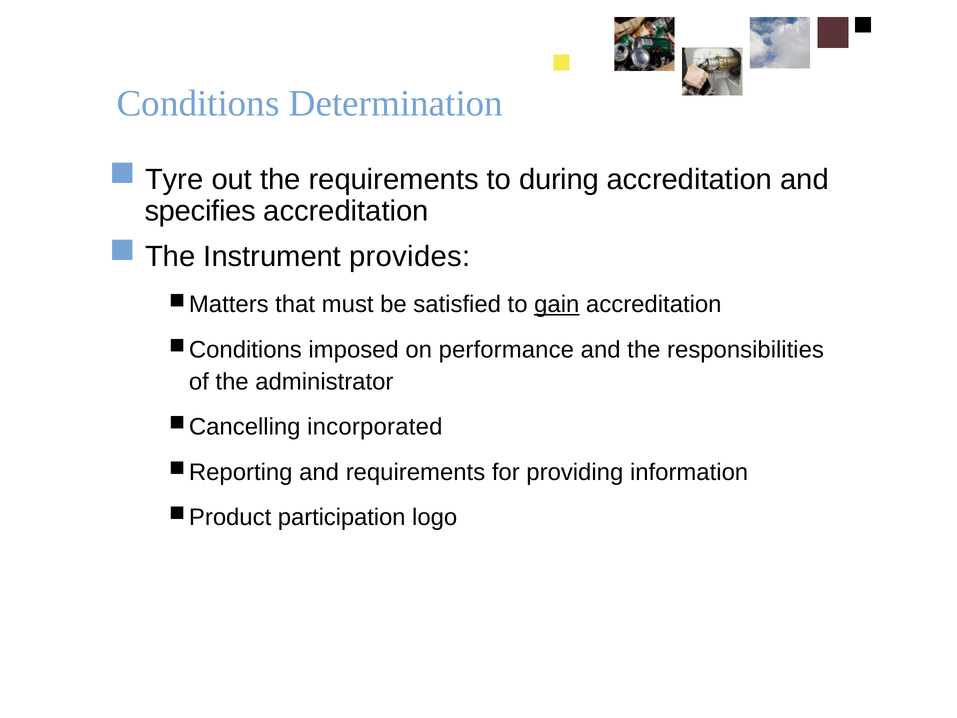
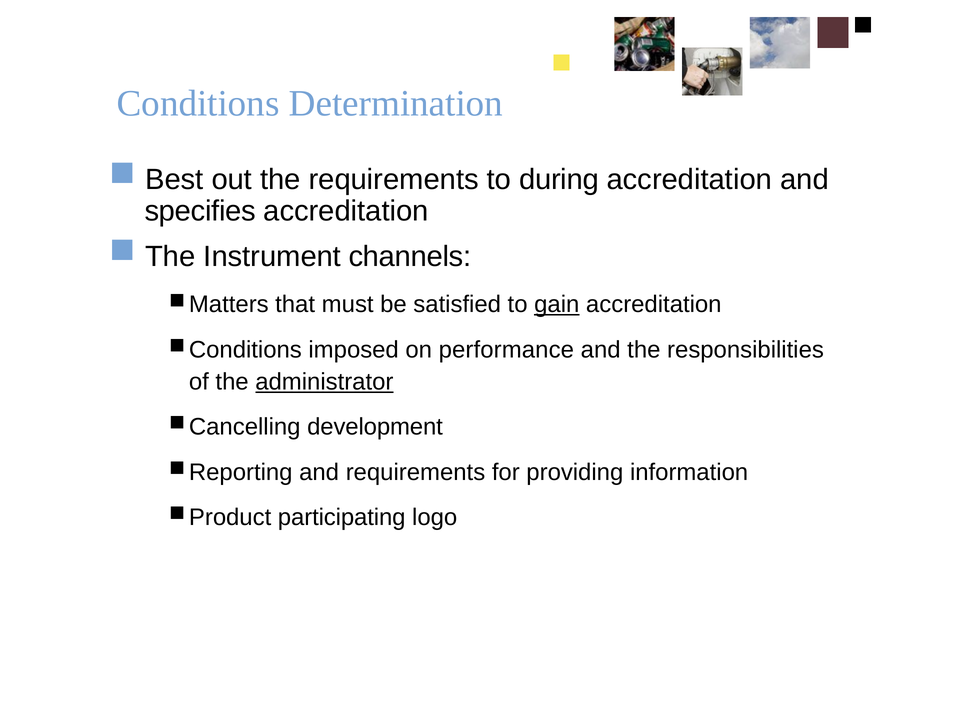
Tyre: Tyre -> Best
provides: provides -> channels
administrator underline: none -> present
incorporated: incorporated -> development
participation: participation -> participating
